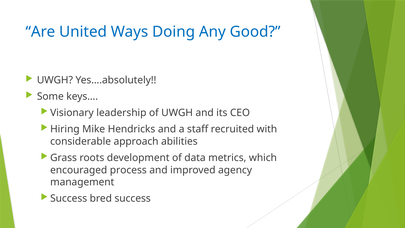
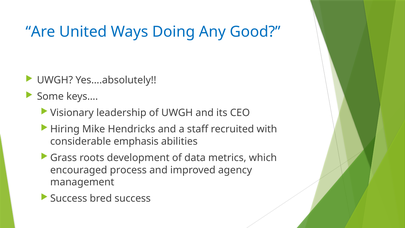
approach: approach -> emphasis
